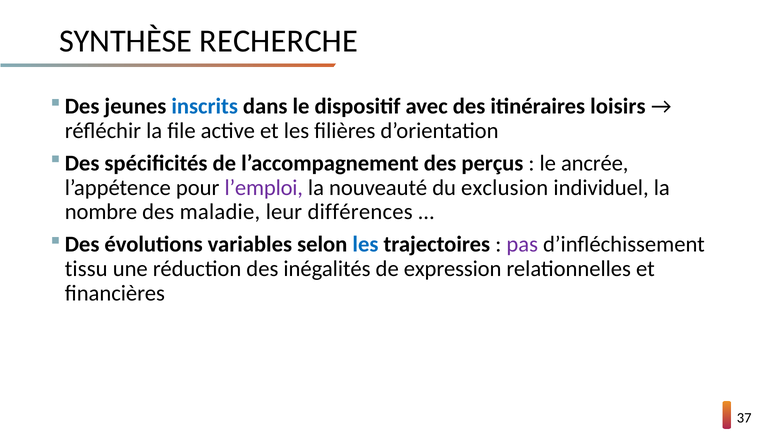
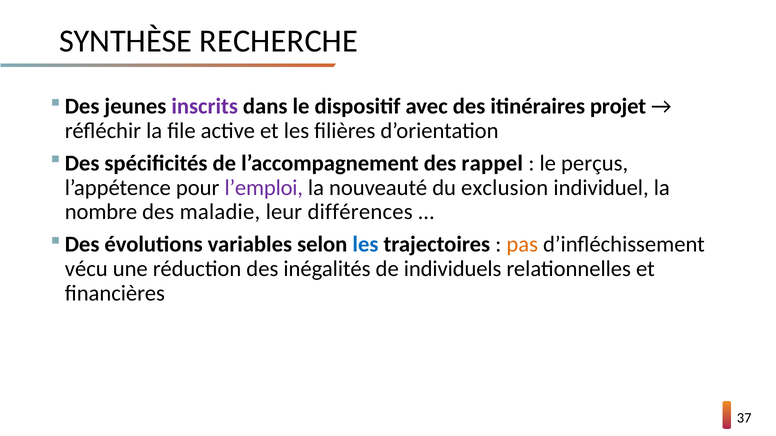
inscrits colour: blue -> purple
loisirs: loisirs -> projet
perçus: perçus -> rappel
ancrée: ancrée -> perçus
pas colour: purple -> orange
tissu: tissu -> vécu
expression: expression -> individuels
